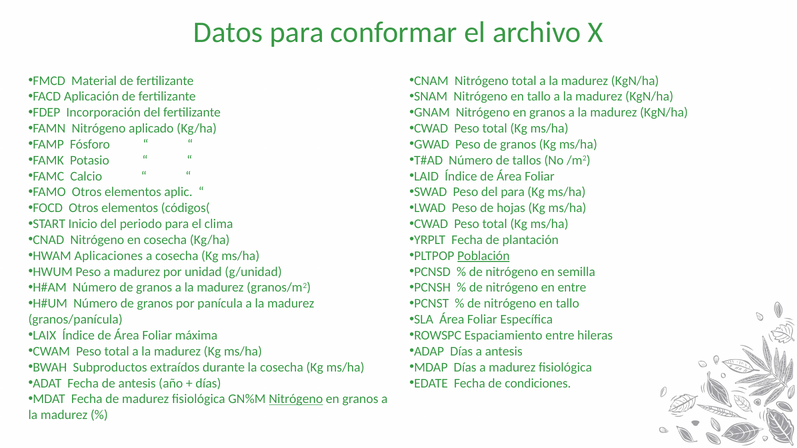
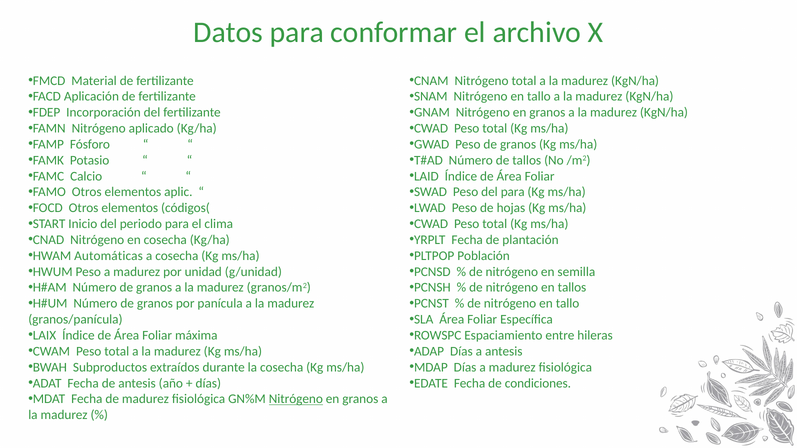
Aplicaciones: Aplicaciones -> Automáticas
Población underline: present -> none
en entre: entre -> tallos
